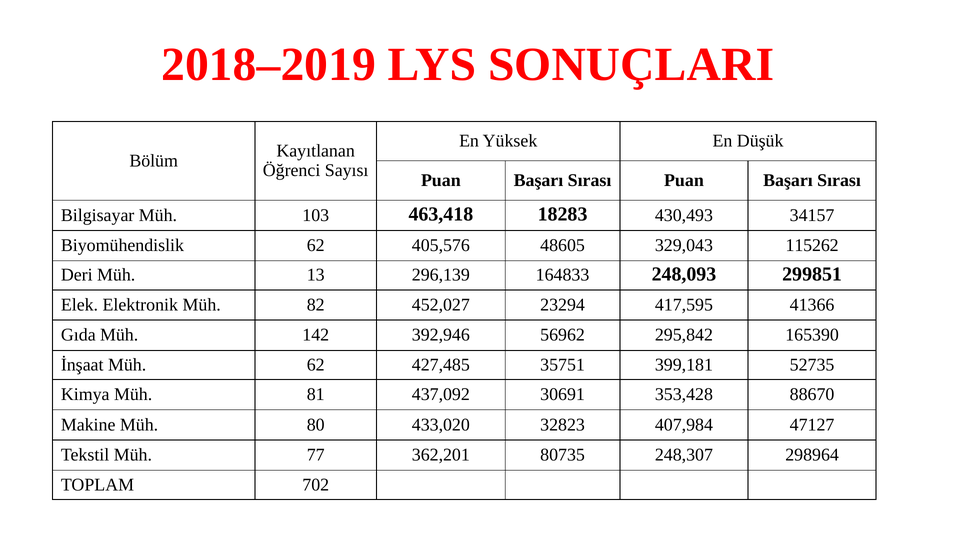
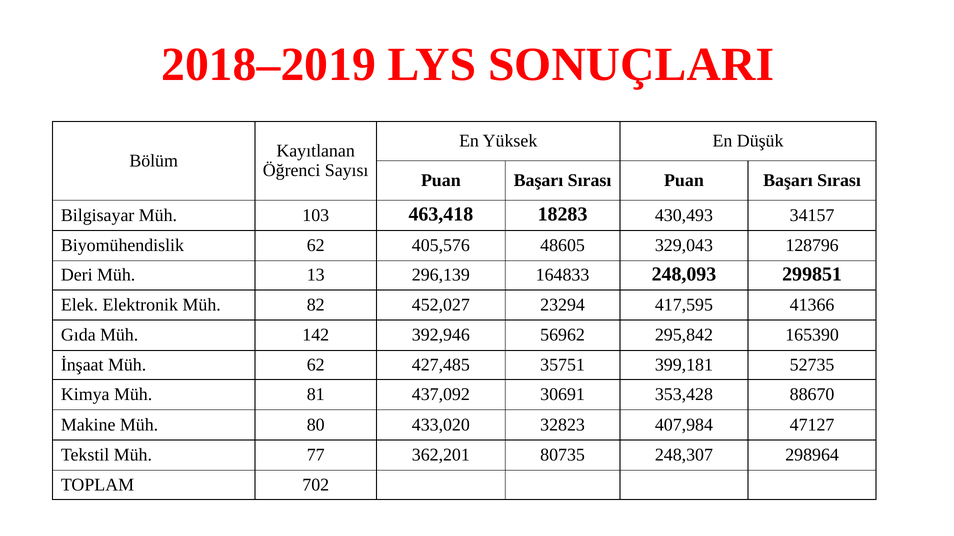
115262: 115262 -> 128796
